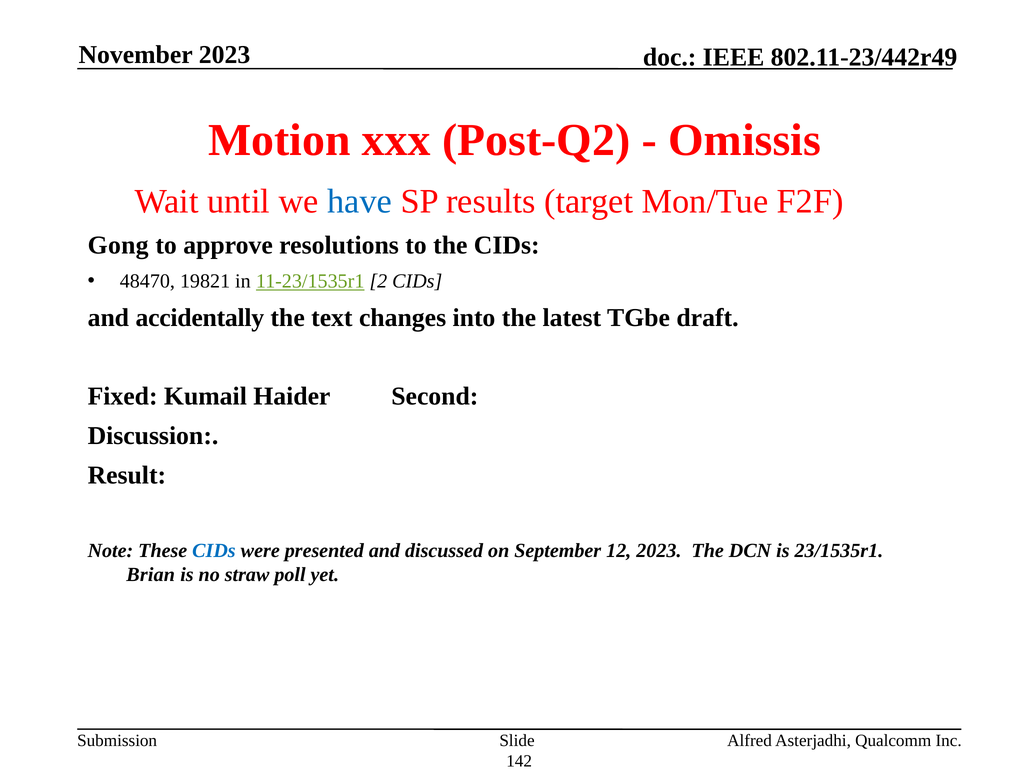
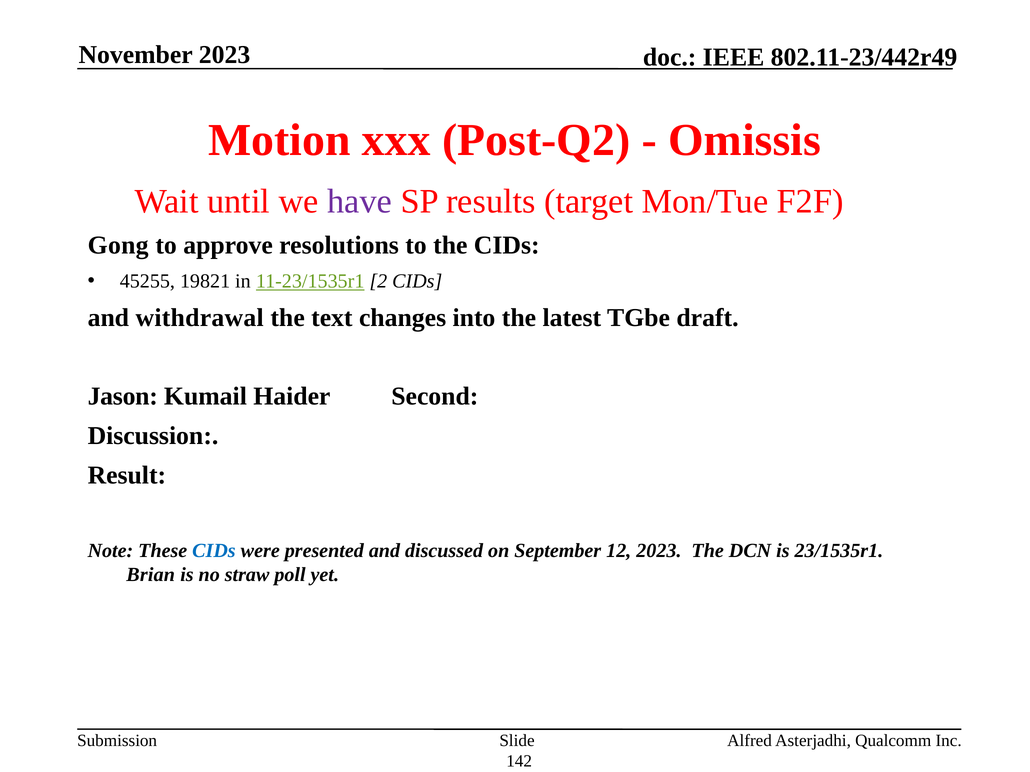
have colour: blue -> purple
48470: 48470 -> 45255
accidentally: accidentally -> withdrawal
Fixed: Fixed -> Jason
